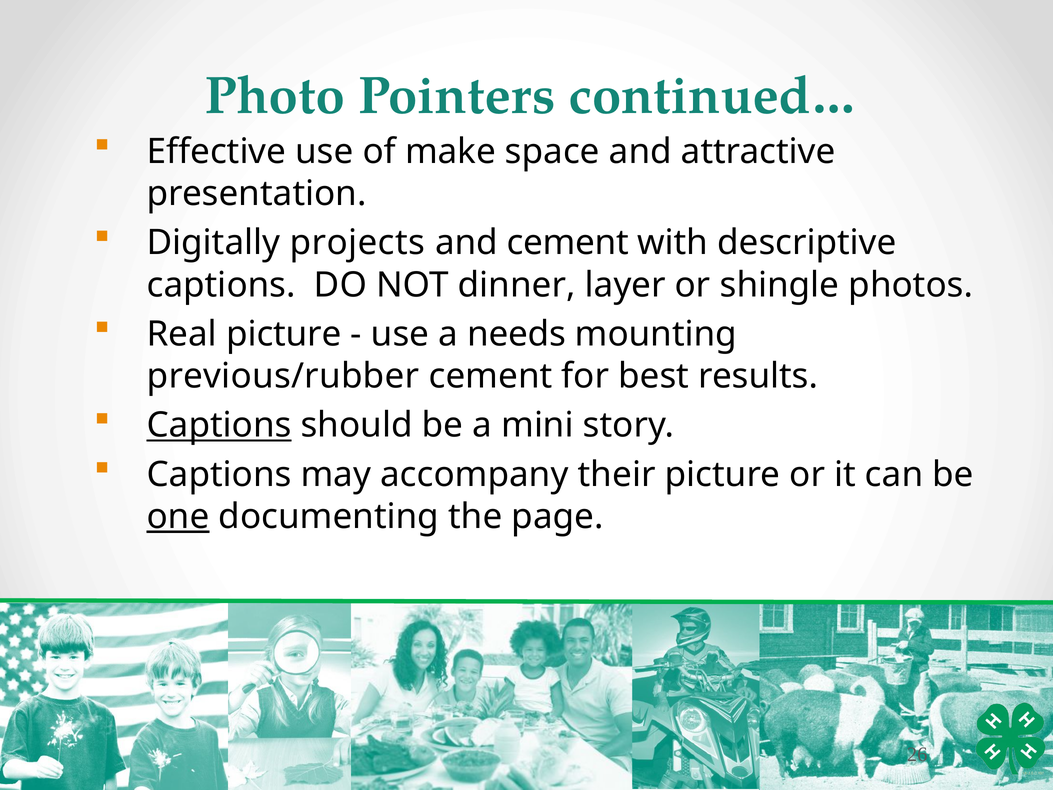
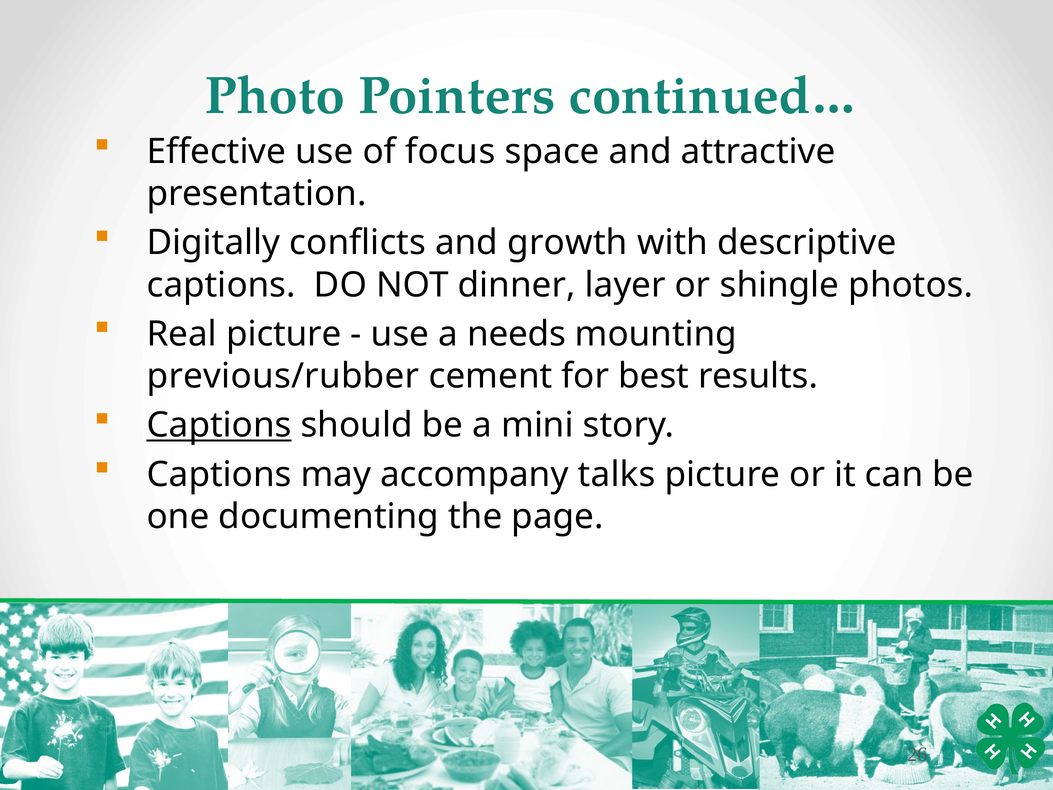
make: make -> focus
projects: projects -> conflicts
and cement: cement -> growth
their: their -> talks
one underline: present -> none
